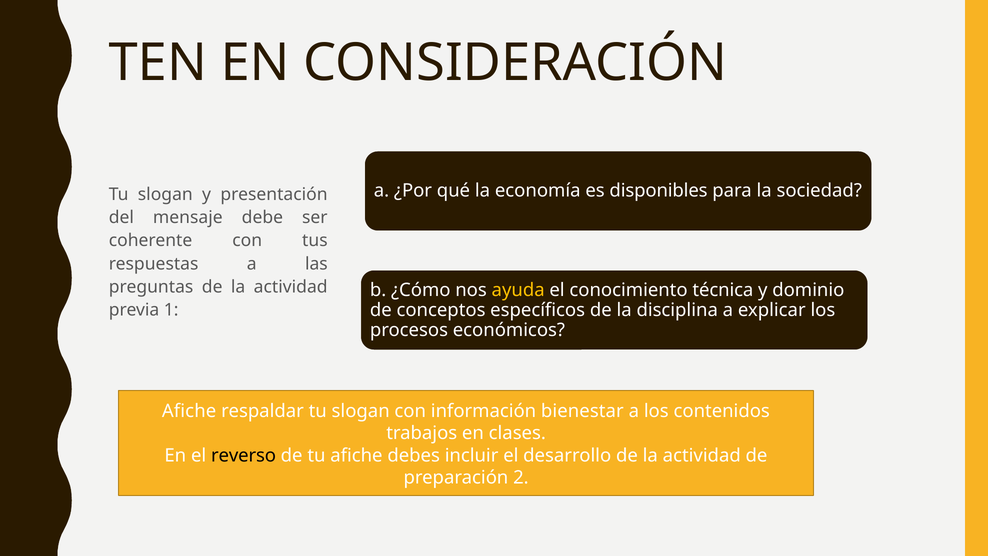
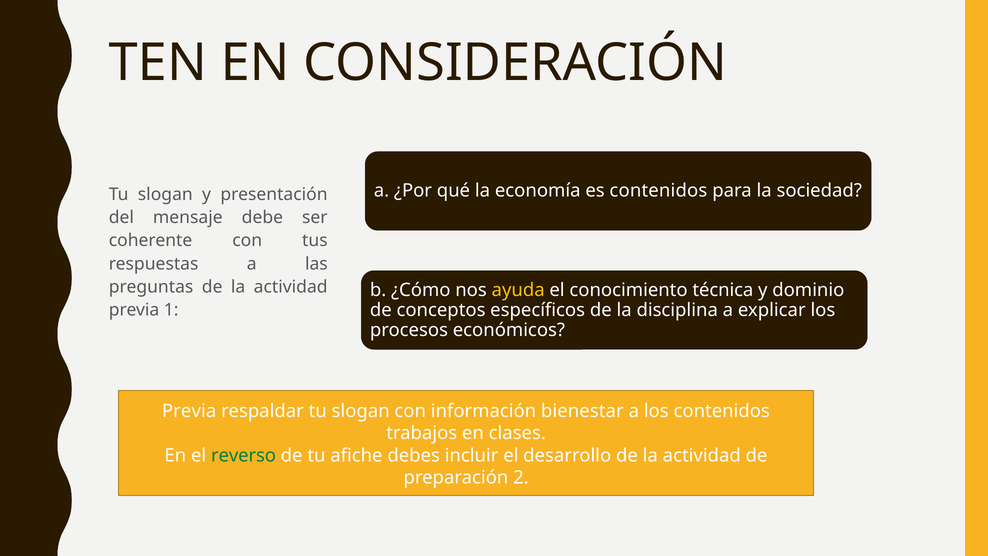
es disponibles: disponibles -> contenidos
Afiche at (189, 411): Afiche -> Previa
reverso colour: black -> green
